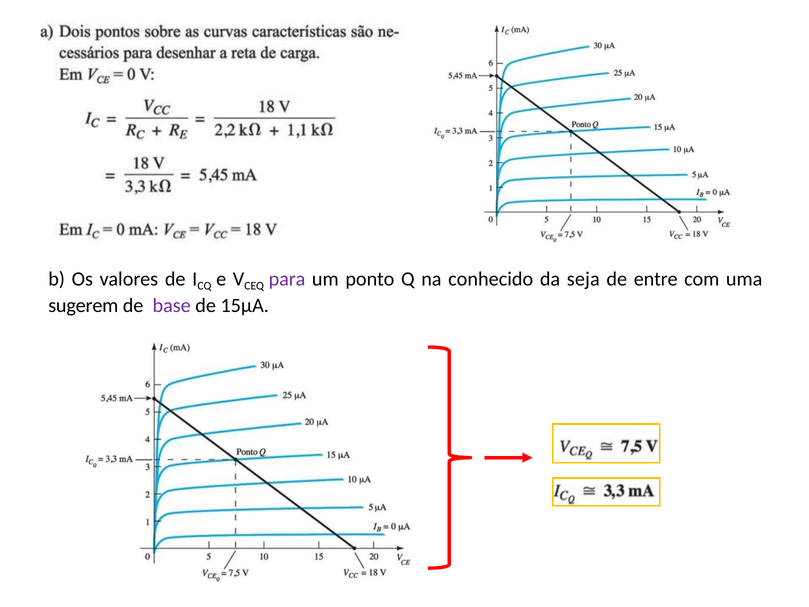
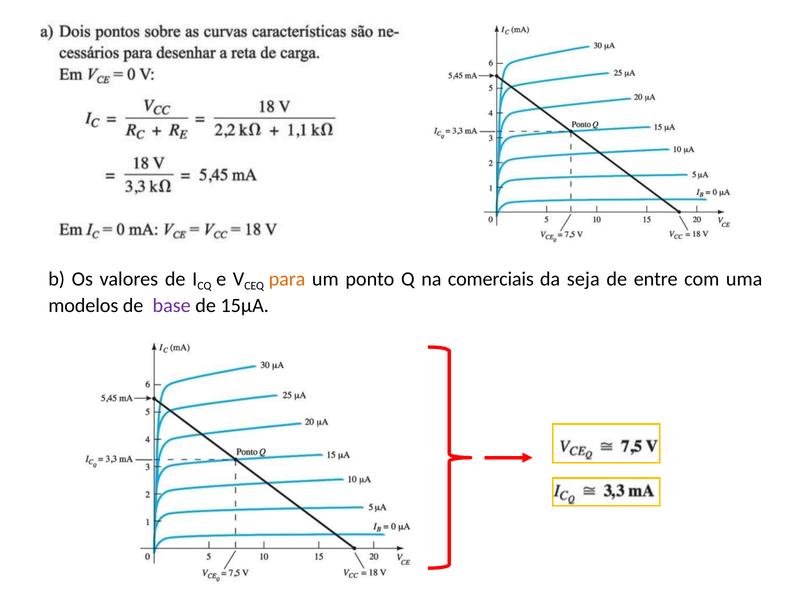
para colour: purple -> orange
conhecido: conhecido -> comerciais
sugerem: sugerem -> modelos
